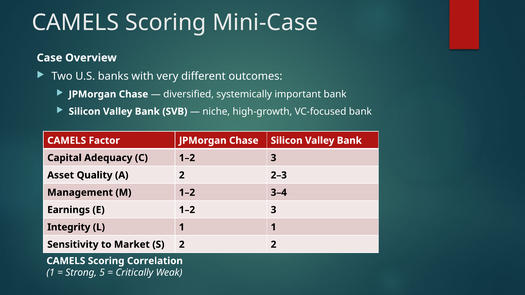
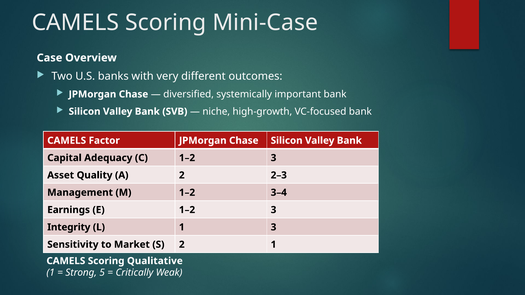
1 1: 1 -> 3
2 2: 2 -> 1
Correlation: Correlation -> Qualitative
